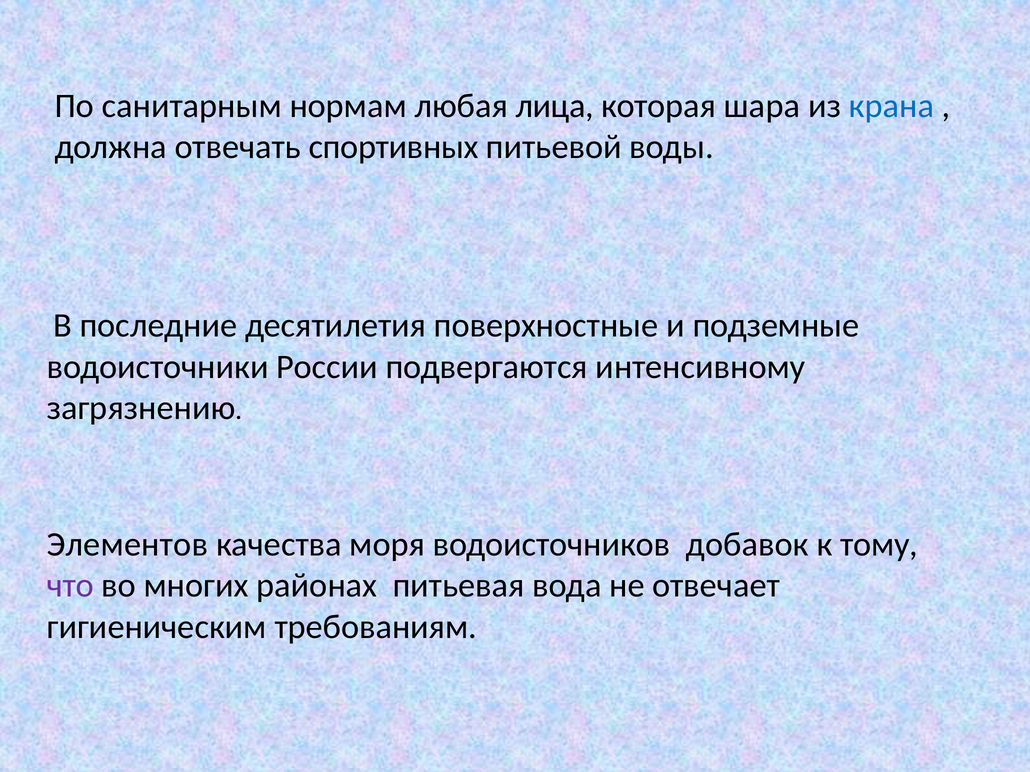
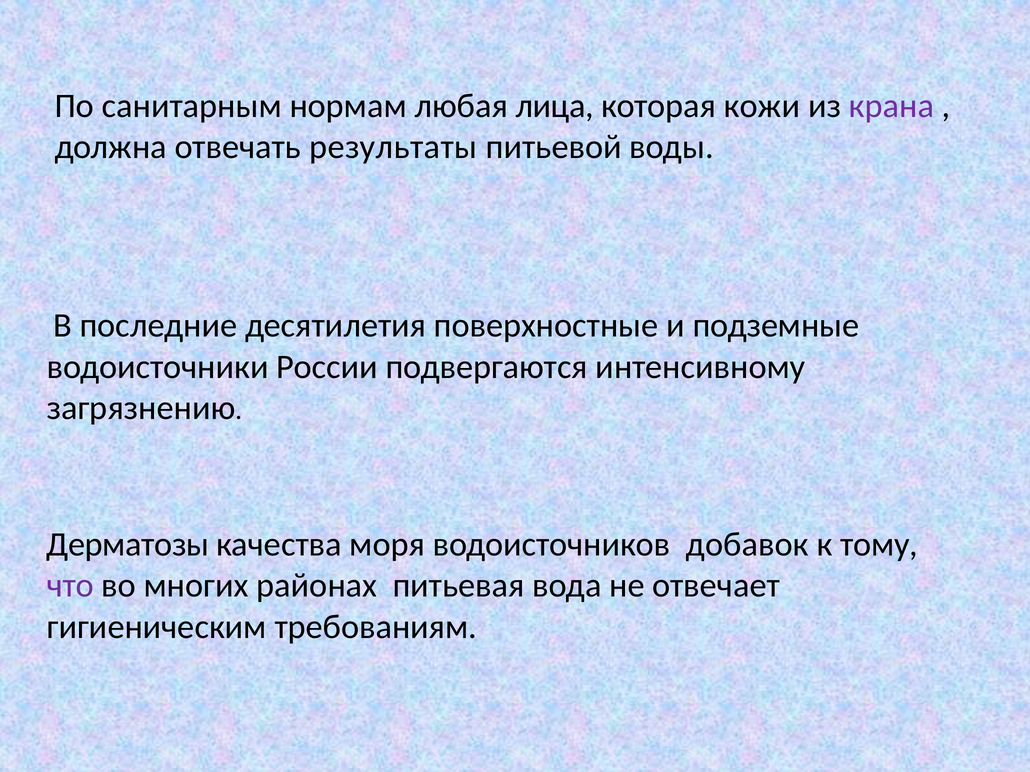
шара: шара -> кожи
крана colour: blue -> purple
спортивных: спортивных -> результаты
Элементов: Элементов -> Дерматозы
